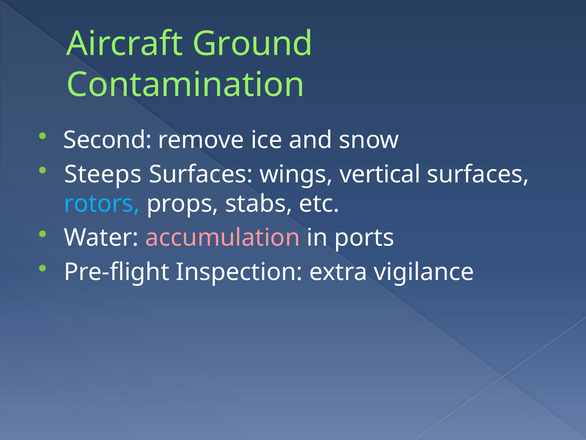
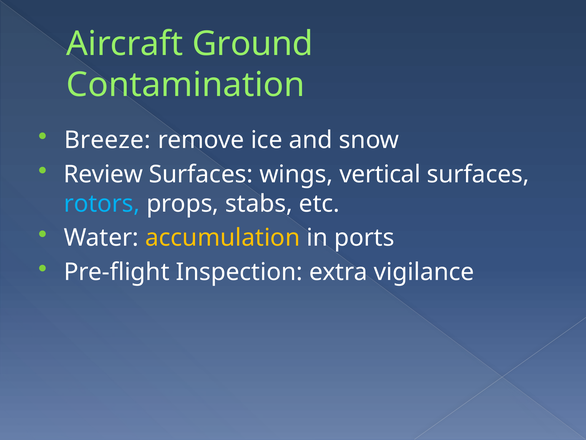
Second: Second -> Breeze
Steeps: Steeps -> Review
accumulation colour: pink -> yellow
